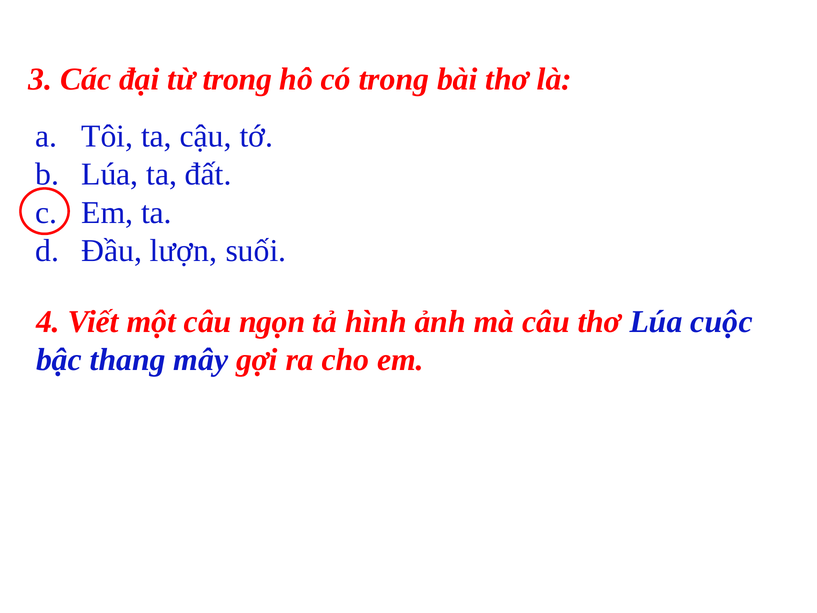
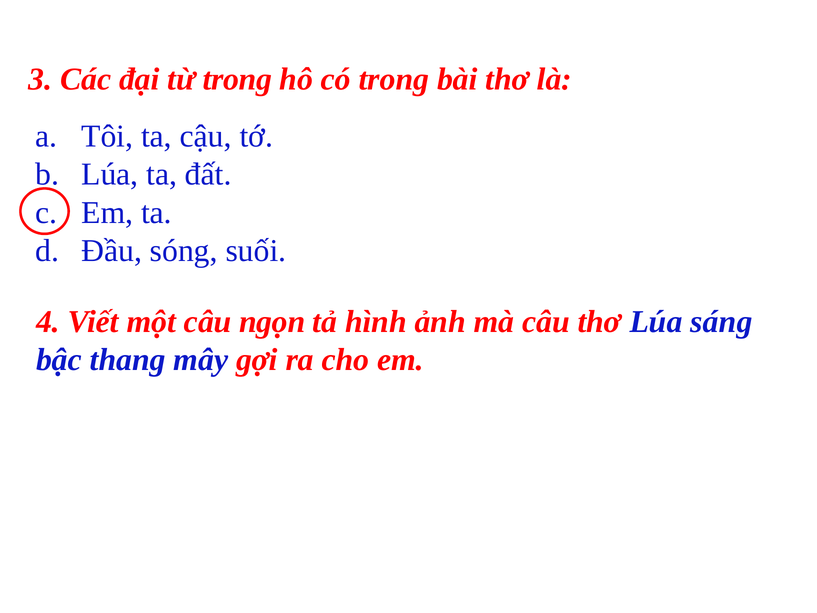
lượn: lượn -> sóng
cuộc: cuộc -> sáng
